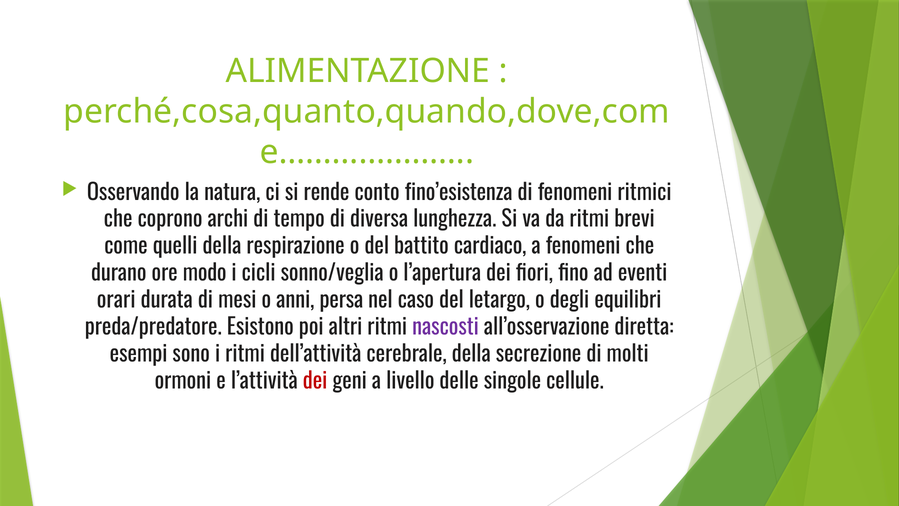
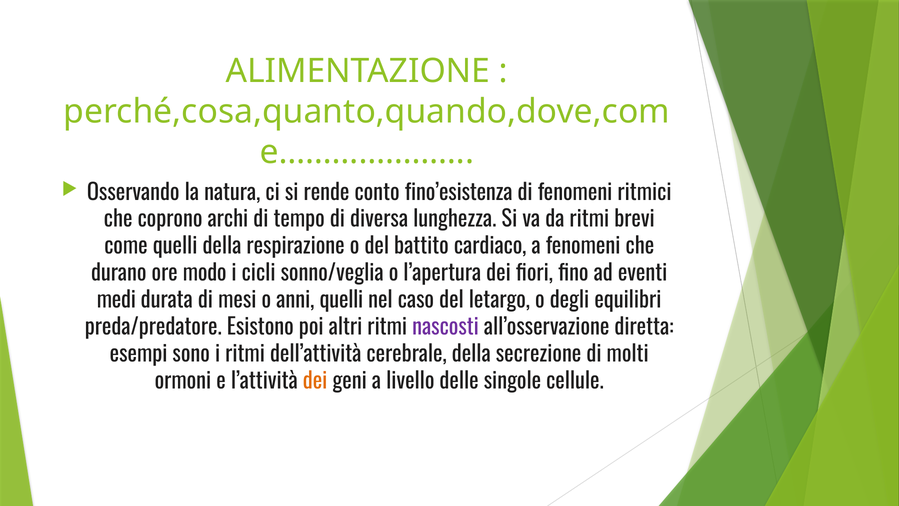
orari: orari -> medi
anni persa: persa -> quelli
dei at (315, 381) colour: red -> orange
